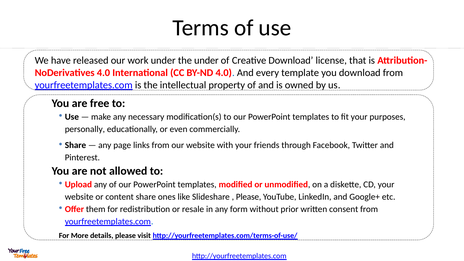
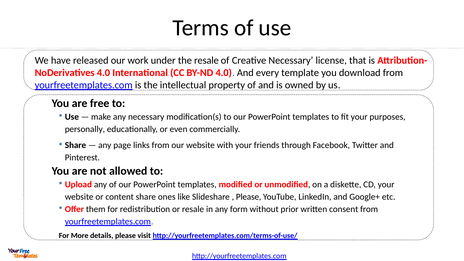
the under: under -> resale
Creative Download: Download -> Necessary
